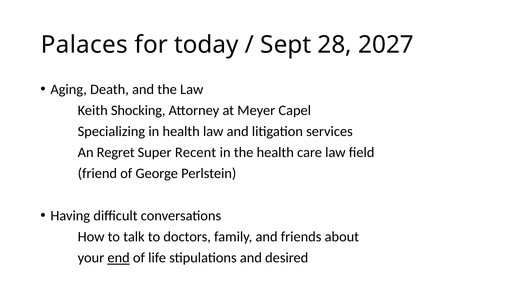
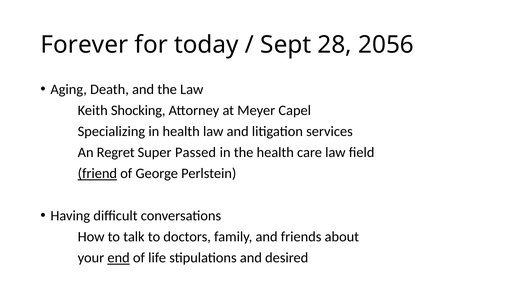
Palaces: Palaces -> Forever
2027: 2027 -> 2056
Recent: Recent -> Passed
friend underline: none -> present
